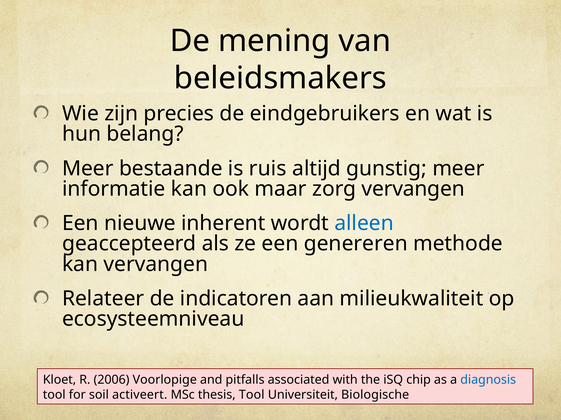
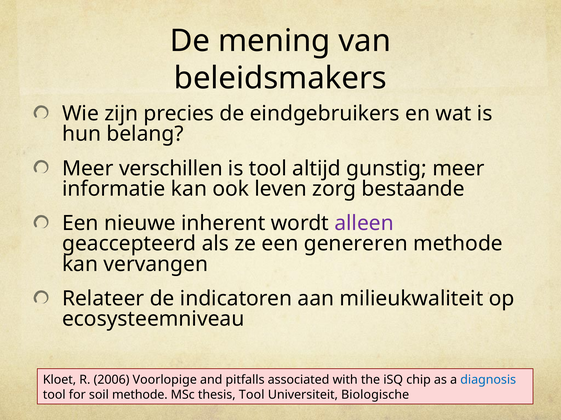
bestaande: bestaande -> verschillen
is ruis: ruis -> tool
maar: maar -> leven
zorg vervangen: vervangen -> bestaande
alleen colour: blue -> purple
soil activeert: activeert -> methode
